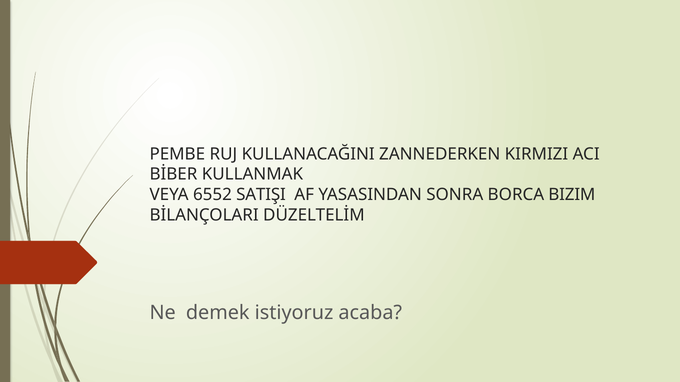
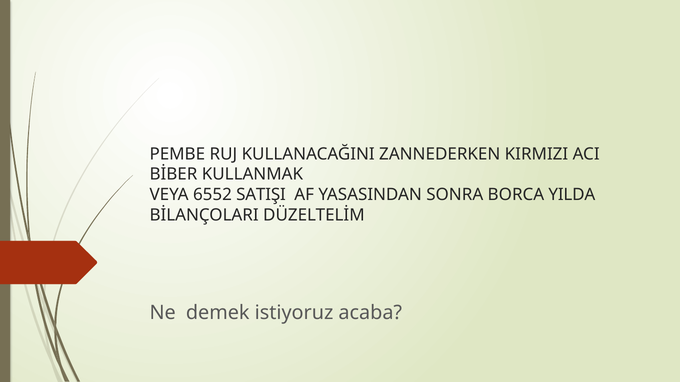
BIZIM: BIZIM -> YILDA
